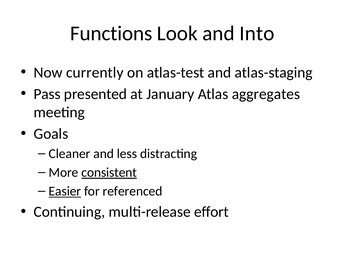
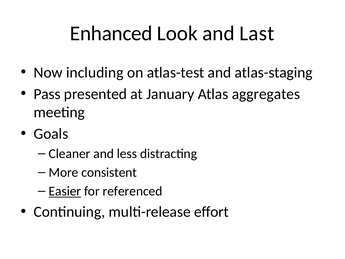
Functions: Functions -> Enhanced
Into: Into -> Last
currently: currently -> including
consistent underline: present -> none
